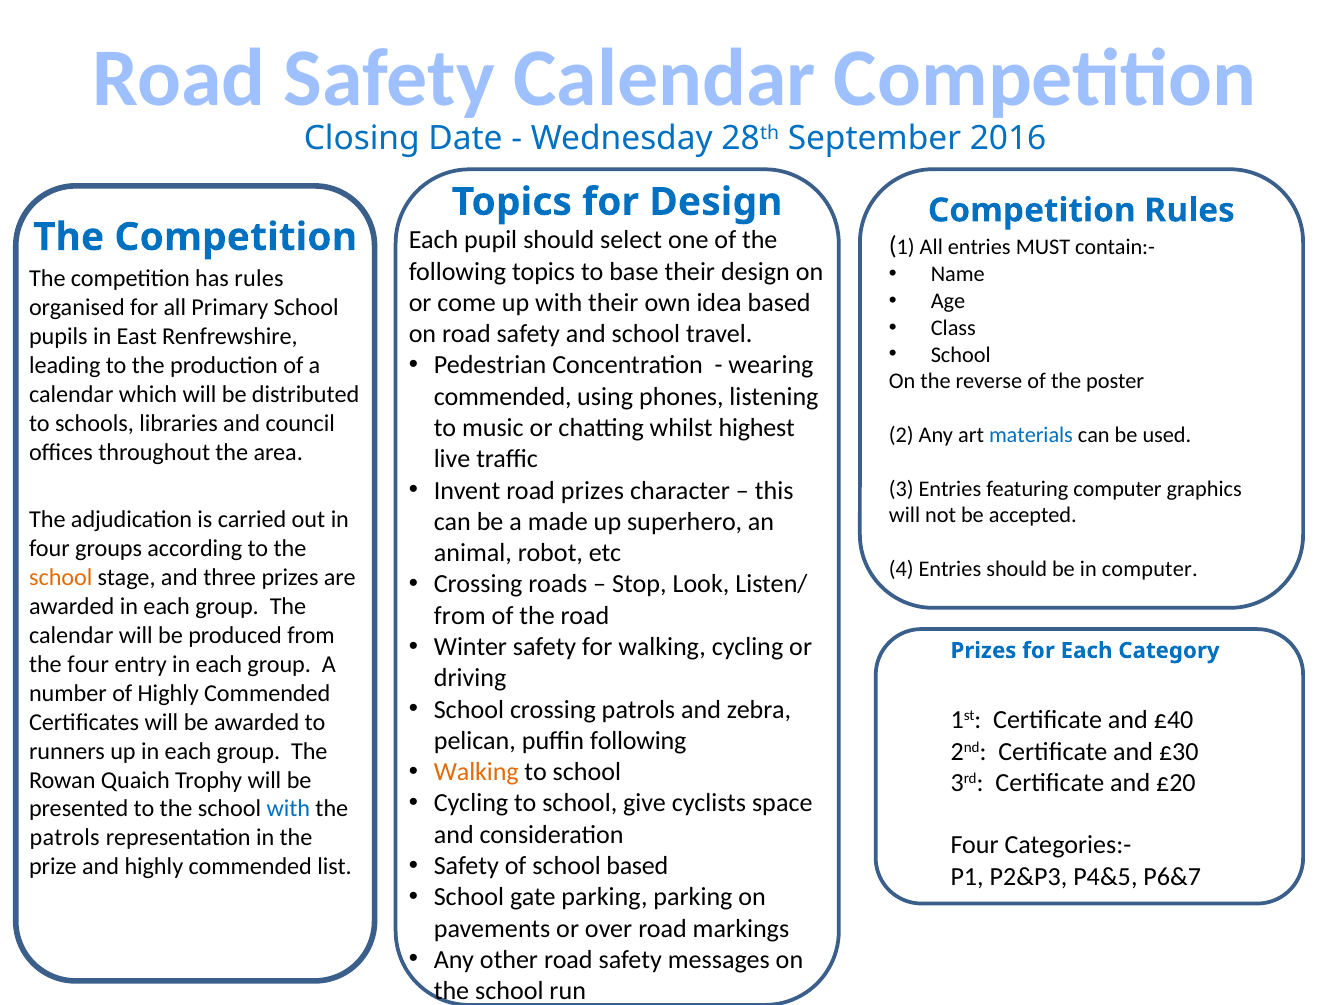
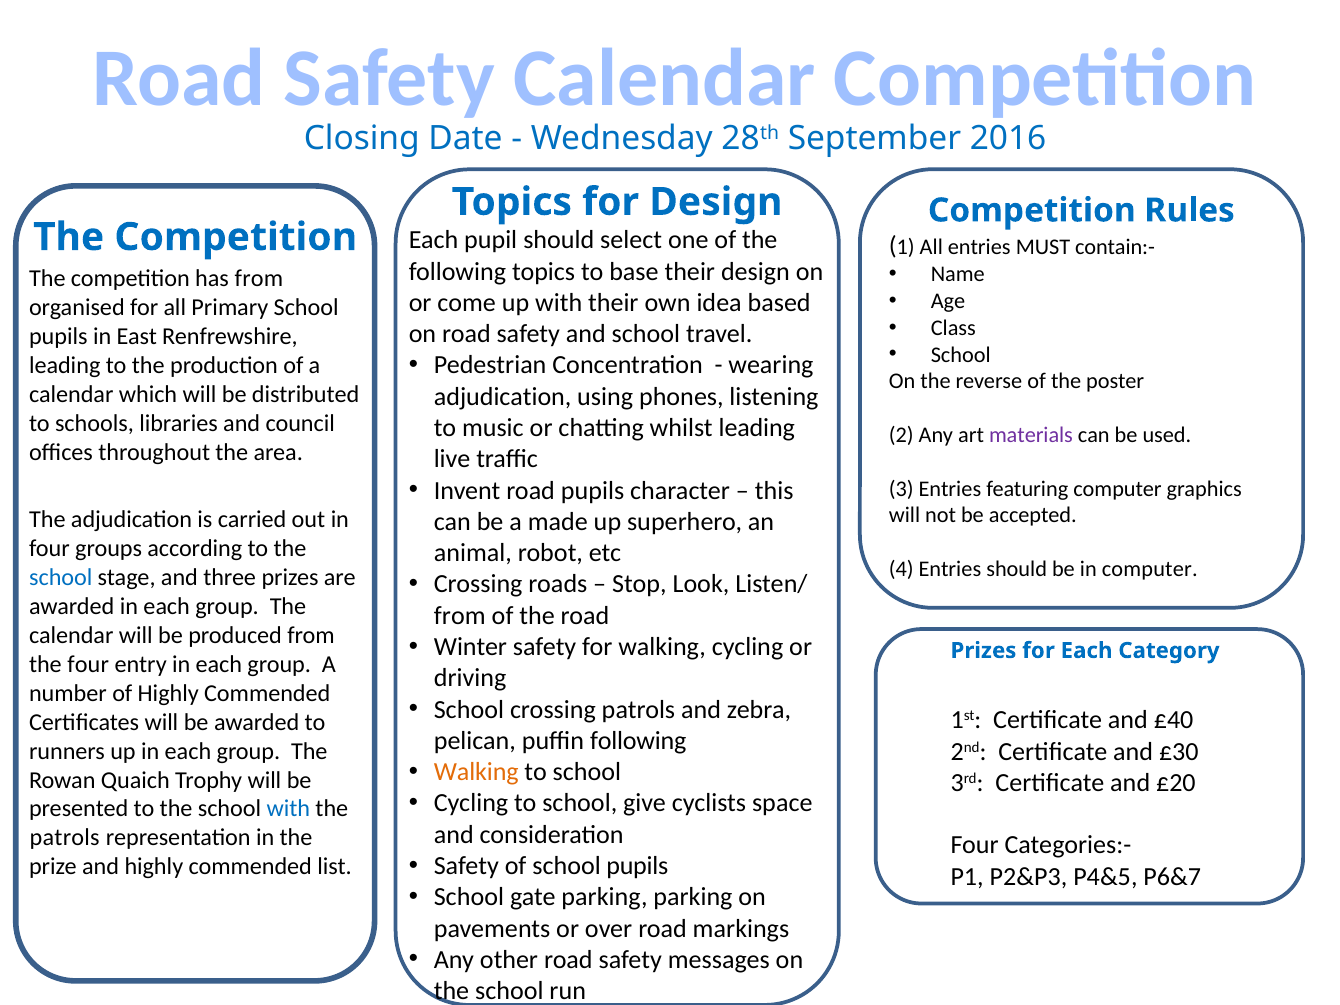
has rules: rules -> from
commended at (503, 397): commended -> adjudication
whilst highest: highest -> leading
materials colour: blue -> purple
road prizes: prizes -> pupils
school at (61, 578) colour: orange -> blue
of school based: based -> pupils
